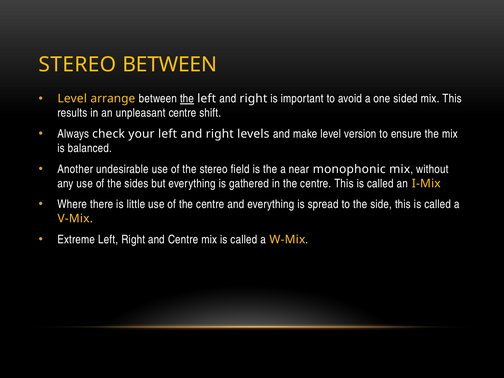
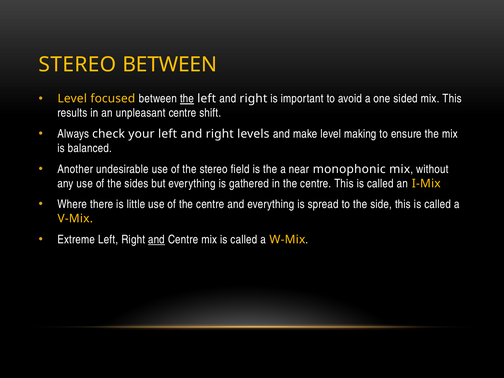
arrange: arrange -> focused
version: version -> making
and at (156, 240) underline: none -> present
